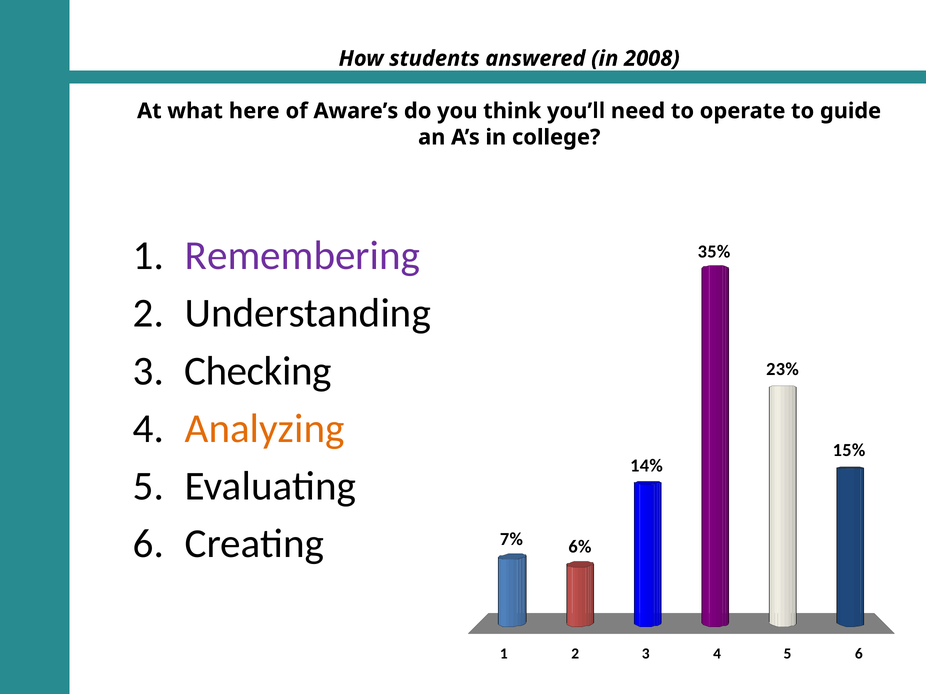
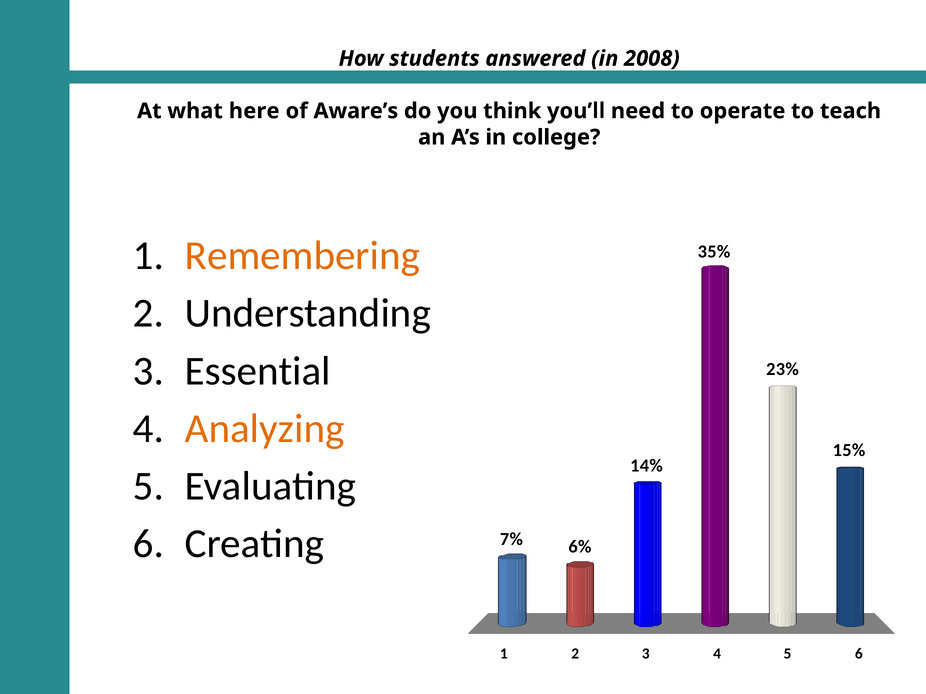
guide: guide -> teach
Remembering colour: purple -> orange
Checking: Checking -> Essential
